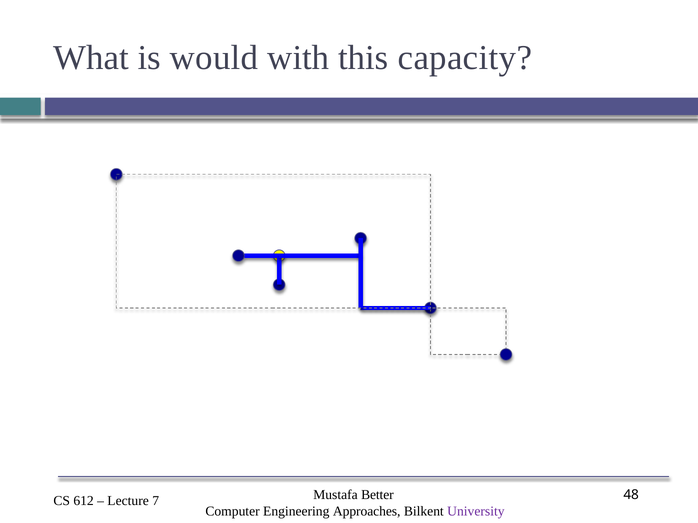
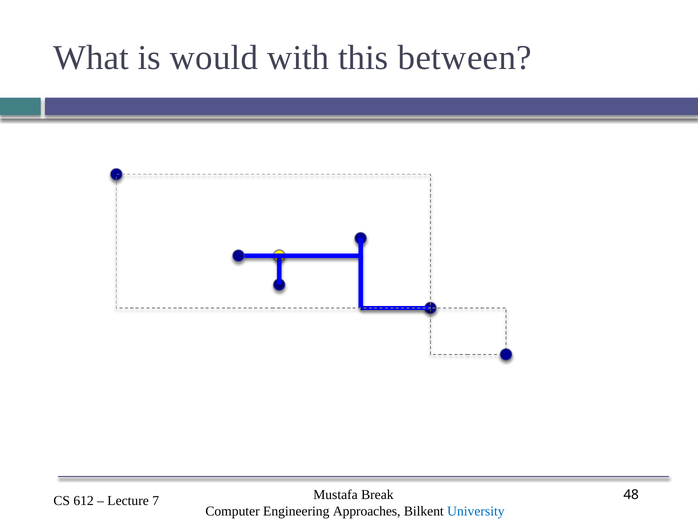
capacity: capacity -> between
Better: Better -> Break
University colour: purple -> blue
